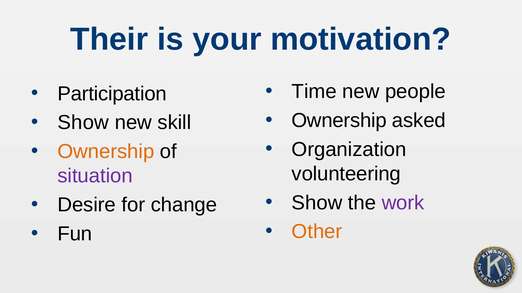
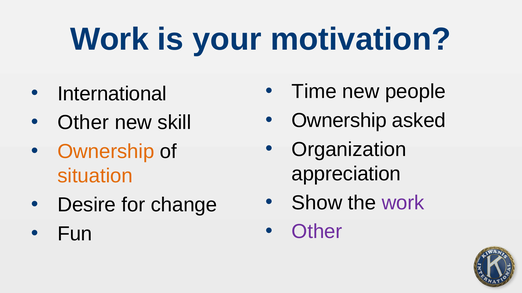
Their at (109, 40): Their -> Work
Participation: Participation -> International
Show at (83, 123): Show -> Other
volunteering: volunteering -> appreciation
situation colour: purple -> orange
Other at (317, 232) colour: orange -> purple
